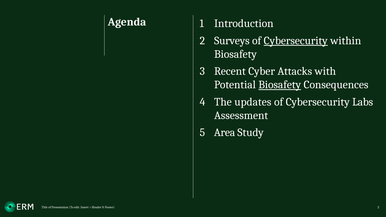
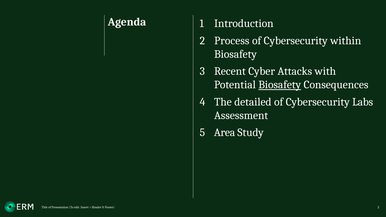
Surveys: Surveys -> Process
Cybersecurity at (296, 41) underline: present -> none
updates: updates -> detailed
